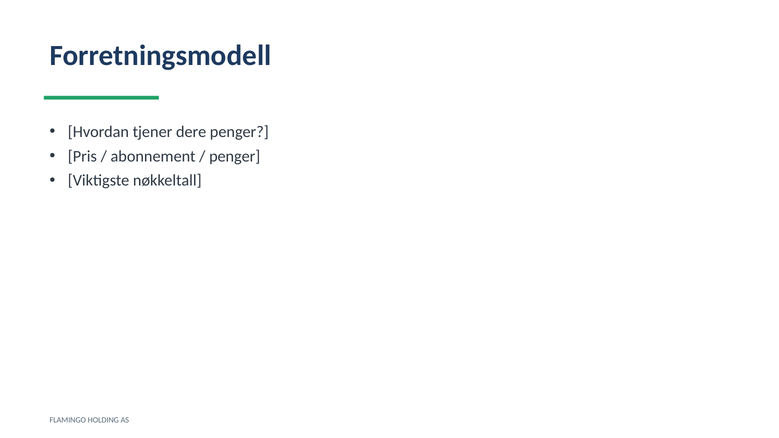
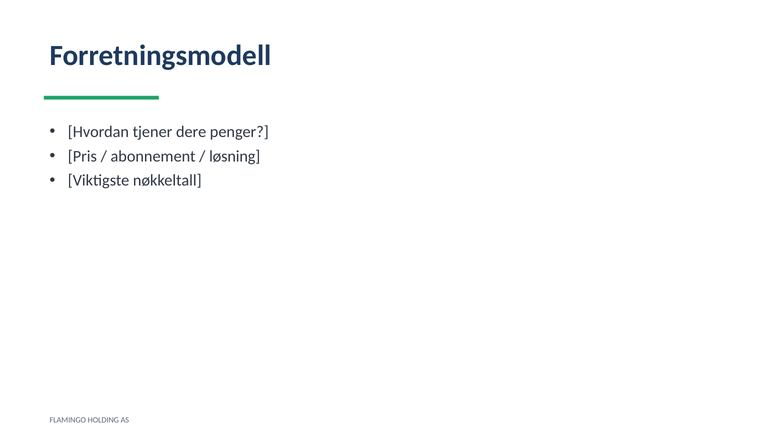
penger at (235, 156): penger -> løsning
